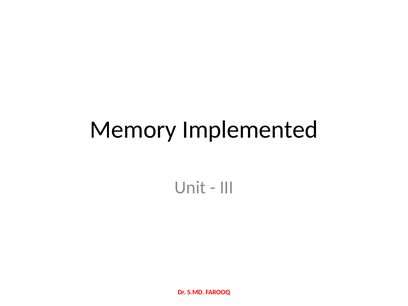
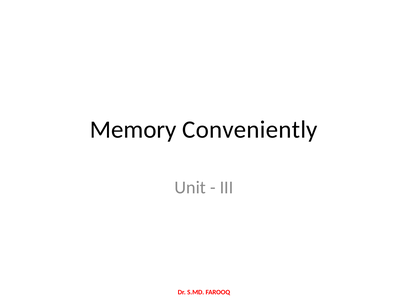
Implemented: Implemented -> Conveniently
